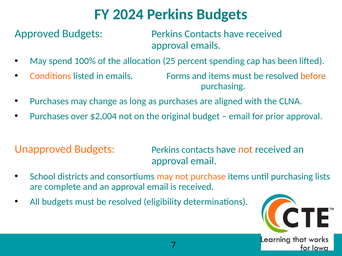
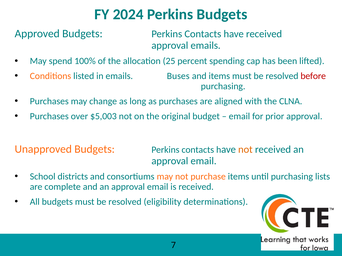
Forms: Forms -> Buses
before colour: orange -> red
$2,004: $2,004 -> $5,003
